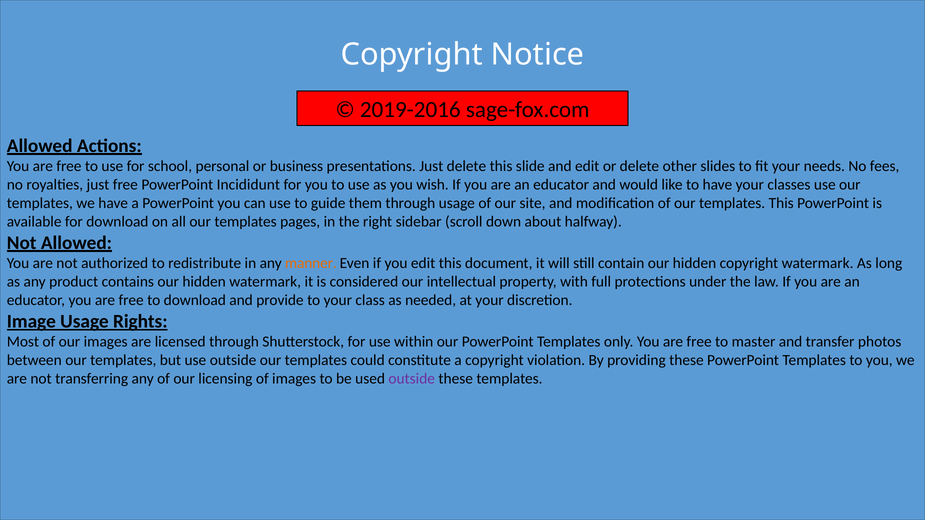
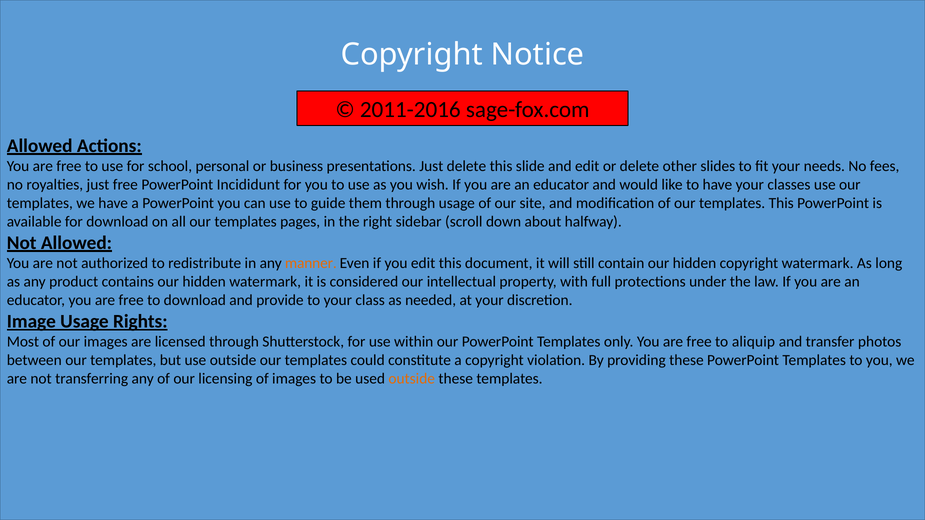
2019-2016: 2019-2016 -> 2011-2016
master: master -> aliquip
outside at (412, 379) colour: purple -> orange
